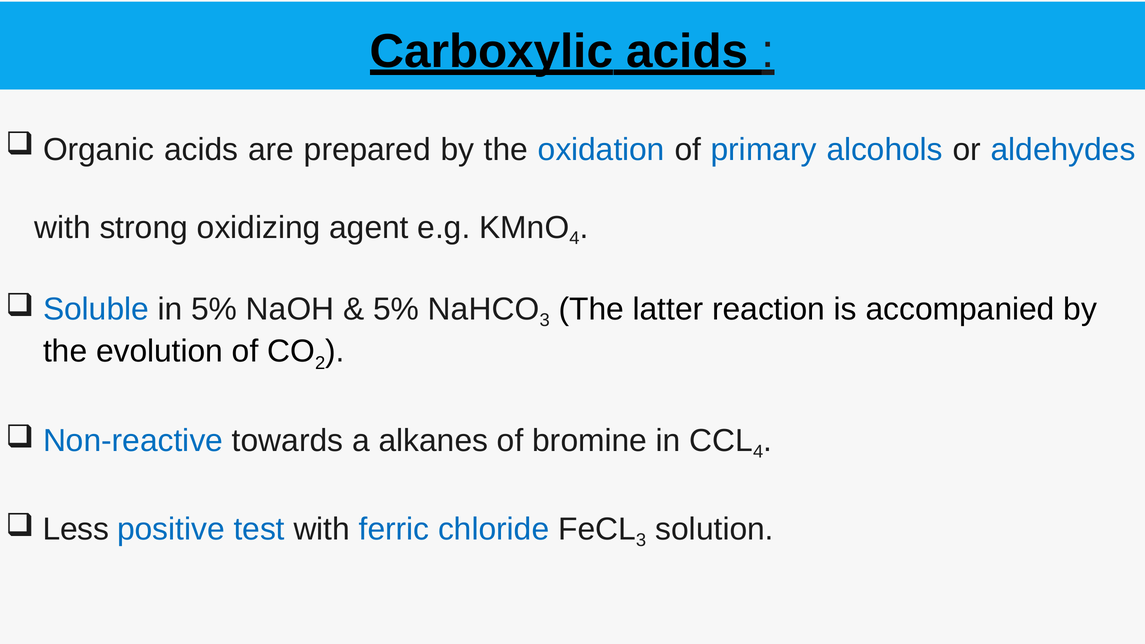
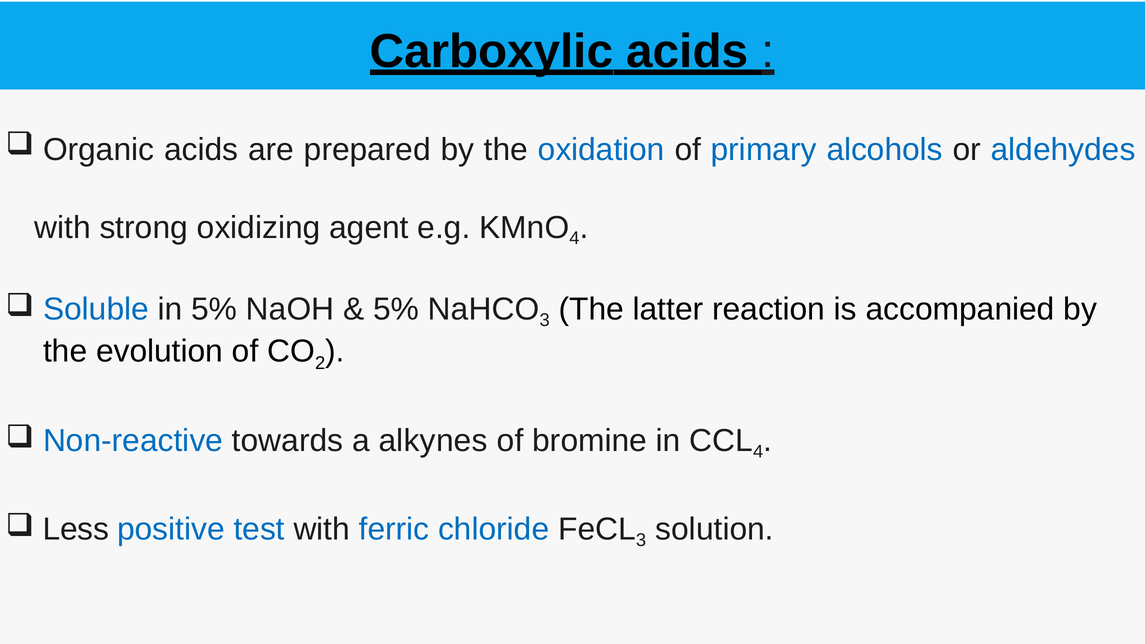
alkanes: alkanes -> alkynes
